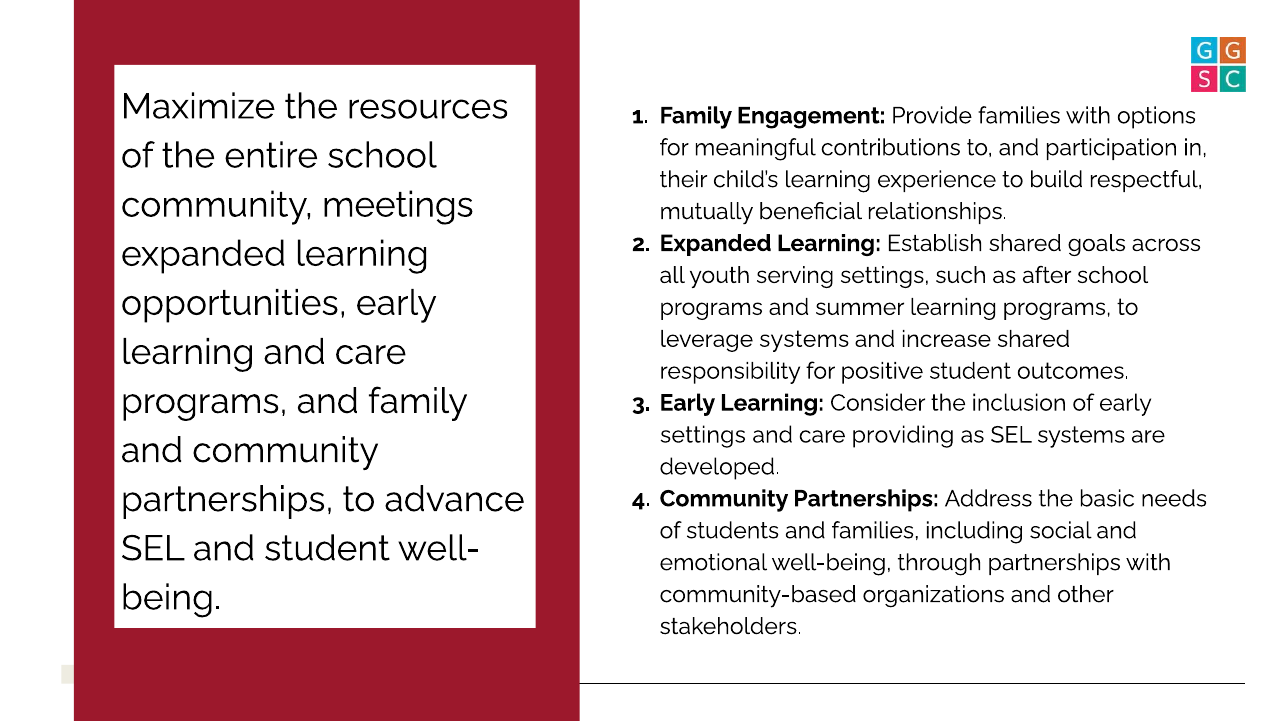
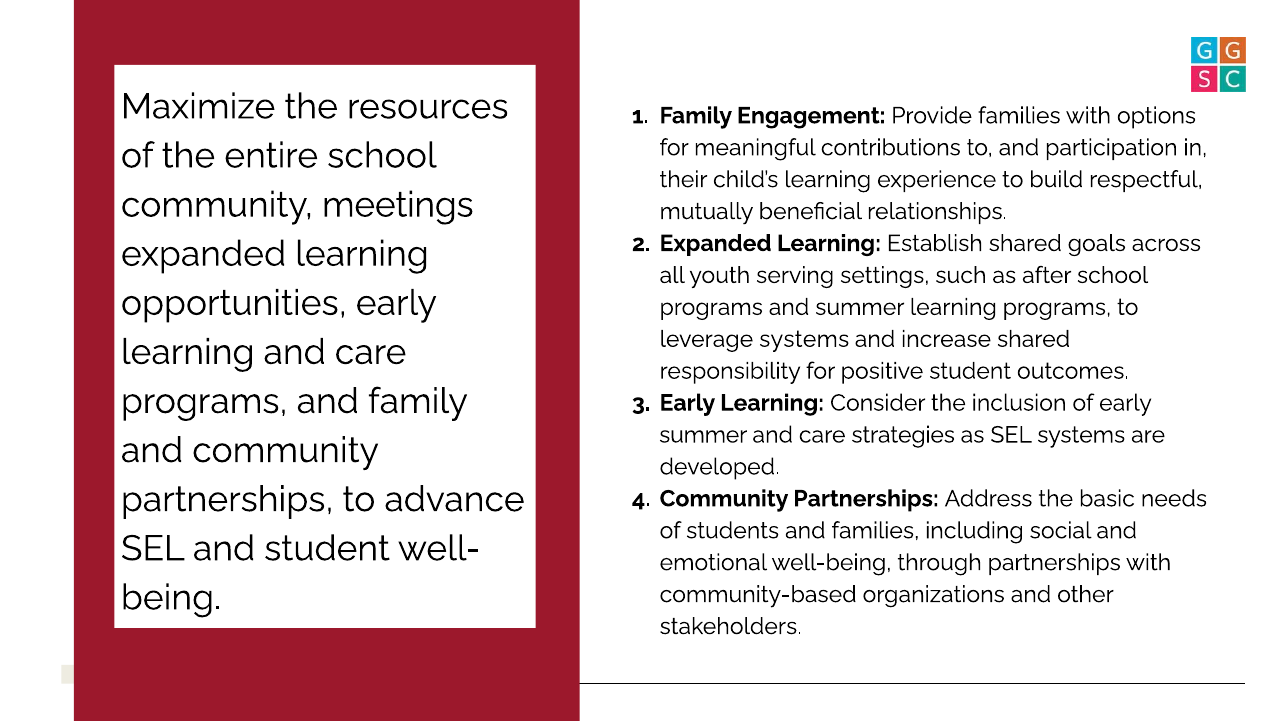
settings at (703, 435): settings -> summer
providing: providing -> strategies
